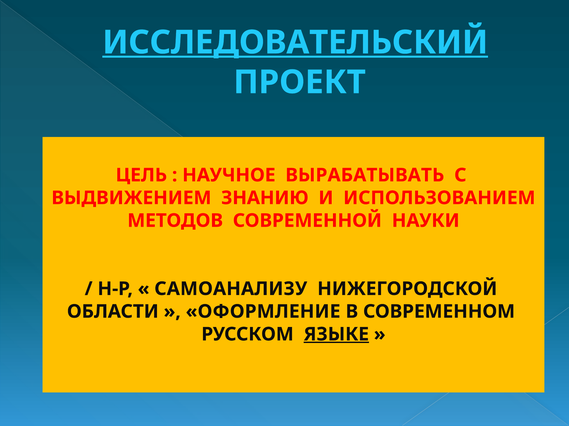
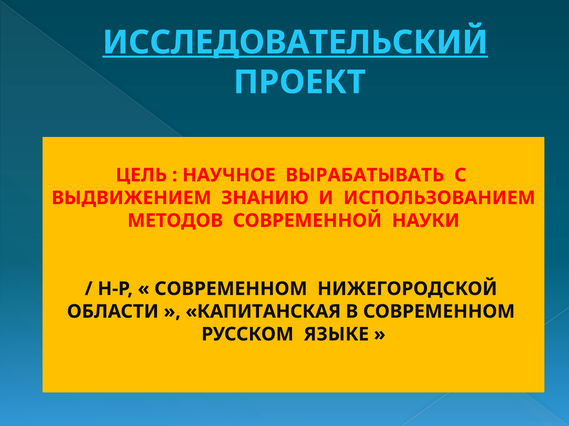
САМОАНАЛИЗУ at (231, 289): САМОАНАЛИЗУ -> СОВРЕМЕННОМ
ОФОРМЛЕНИЕ: ОФОРМЛЕНИЕ -> КАПИТАНСКАЯ
ЯЗЫКЕ underline: present -> none
